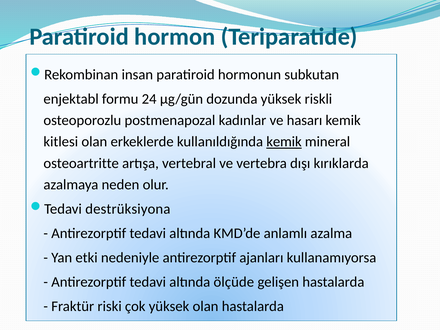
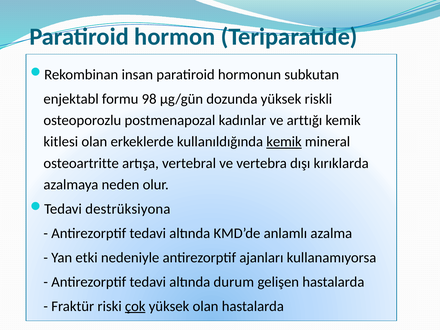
24: 24 -> 98
hasarı: hasarı -> arttığı
ölçüde: ölçüde -> durum
çok underline: none -> present
